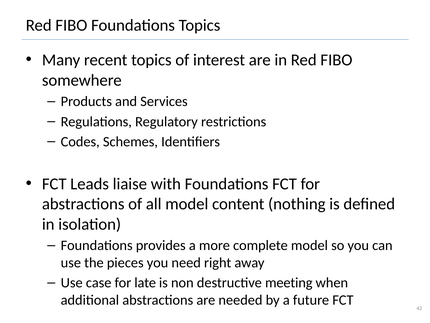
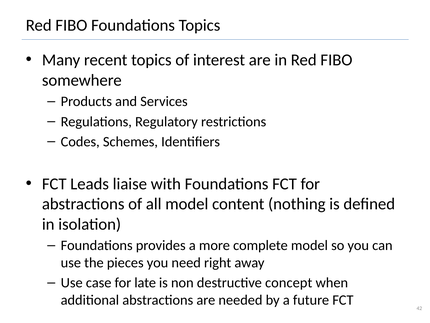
meeting: meeting -> concept
